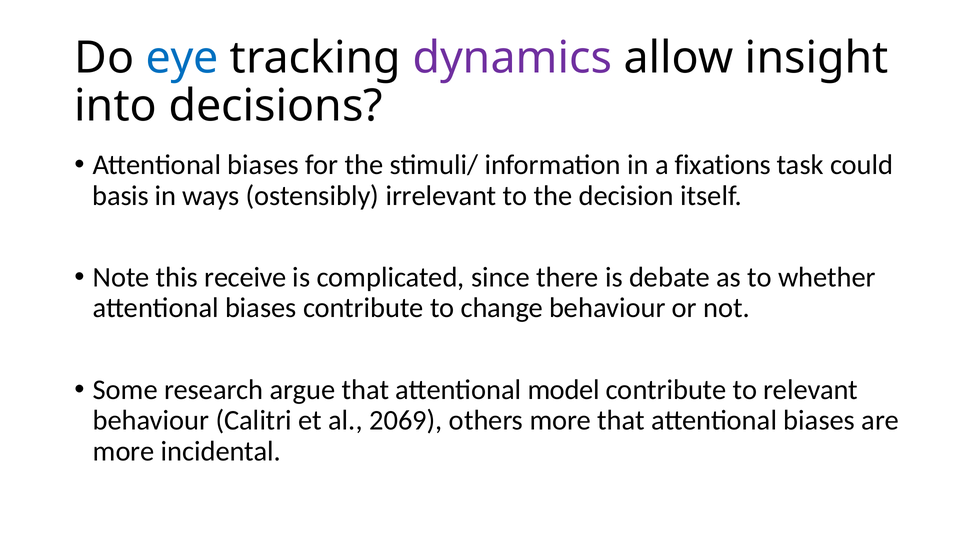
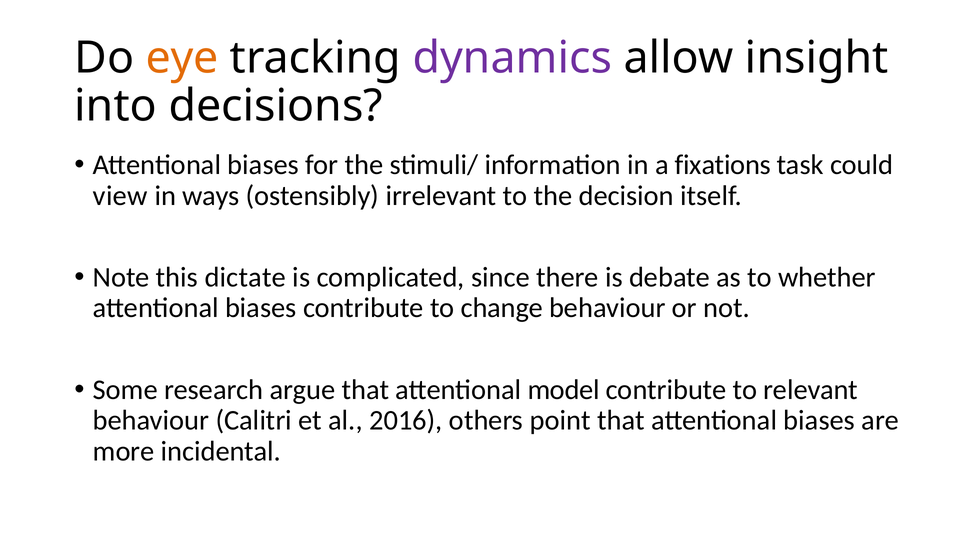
eye colour: blue -> orange
basis: basis -> view
receive: receive -> dictate
2069: 2069 -> 2016
others more: more -> point
